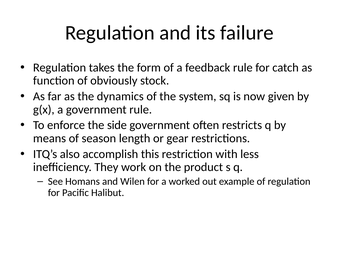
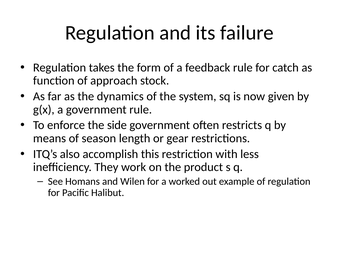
obviously: obviously -> approach
